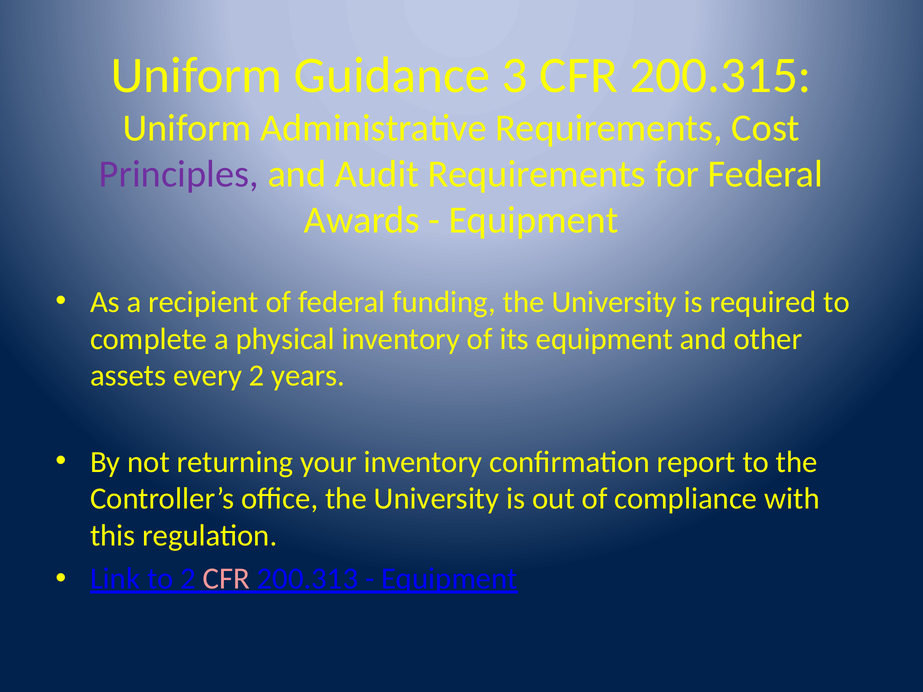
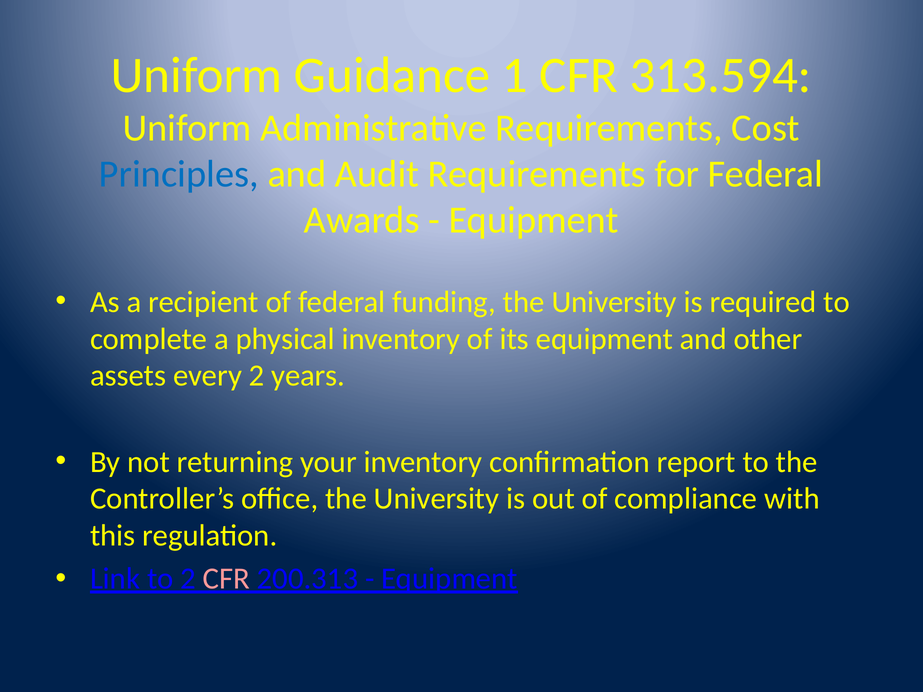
3: 3 -> 1
200.315: 200.315 -> 313.594
Principles colour: purple -> blue
